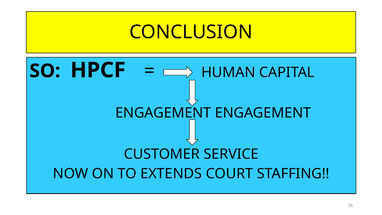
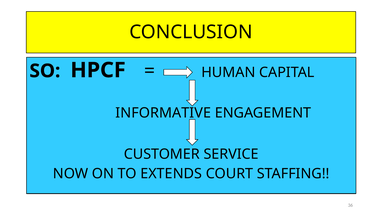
ENGAGEMENT at (163, 113): ENGAGEMENT -> INFORMATIVE
